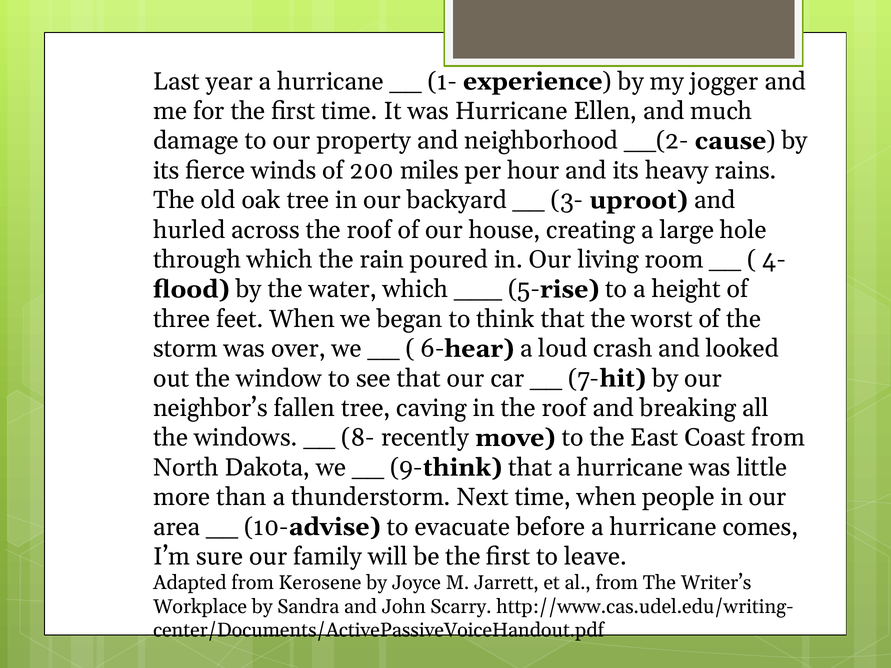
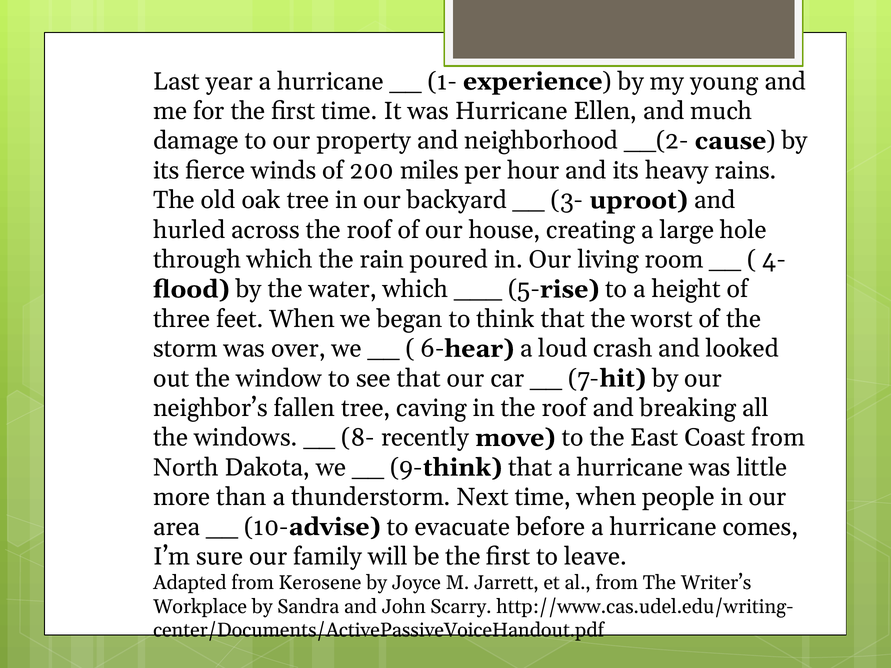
jogger: jogger -> young
